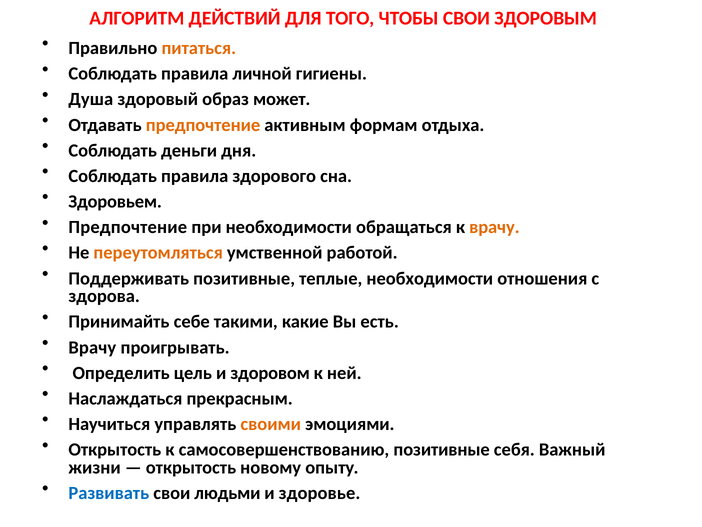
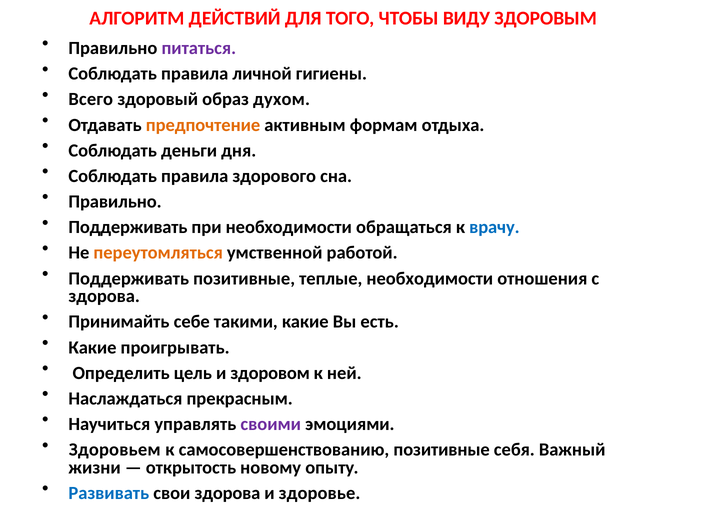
ЧТОБЫ СВОИ: СВОИ -> ВИДУ
питаться colour: orange -> purple
Душа: Душа -> Всего
может: может -> духом
Здоровьем at (115, 201): Здоровьем -> Правильно
Предпочтение at (128, 227): Предпочтение -> Поддерживать
врачу at (494, 227) colour: orange -> blue
Врачу at (92, 347): Врачу -> Какие
своими colour: orange -> purple
Открытость at (115, 449): Открытость -> Здоровьем
свои людьми: людьми -> здорова
